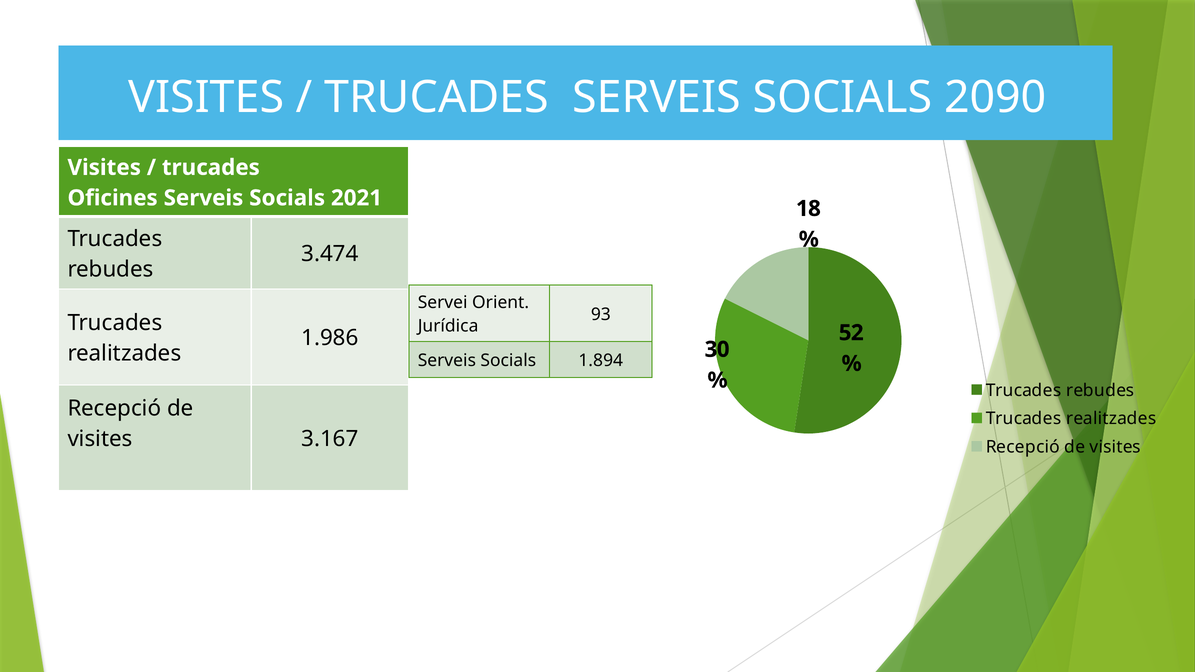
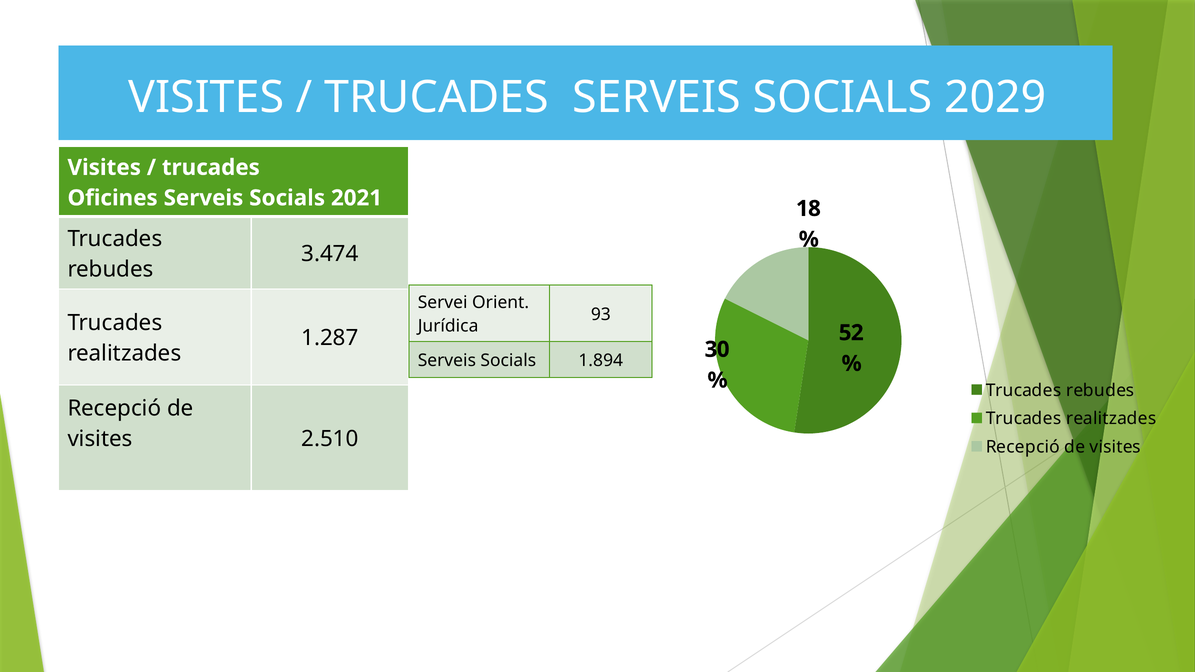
2090: 2090 -> 2029
1.986: 1.986 -> 1.287
3.167: 3.167 -> 2.510
